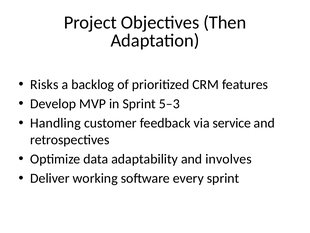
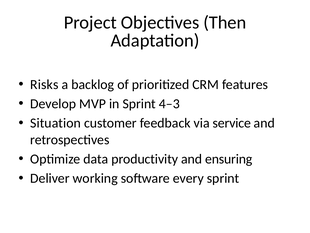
5–3: 5–3 -> 4–3
Handling: Handling -> Situation
adaptability: adaptability -> productivity
involves: involves -> ensuring
